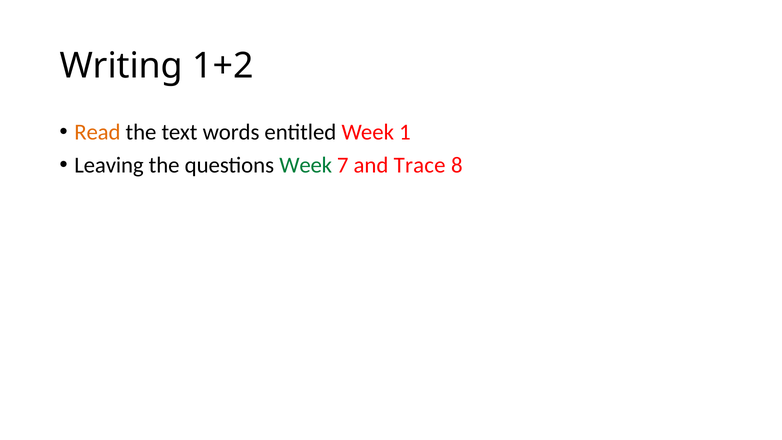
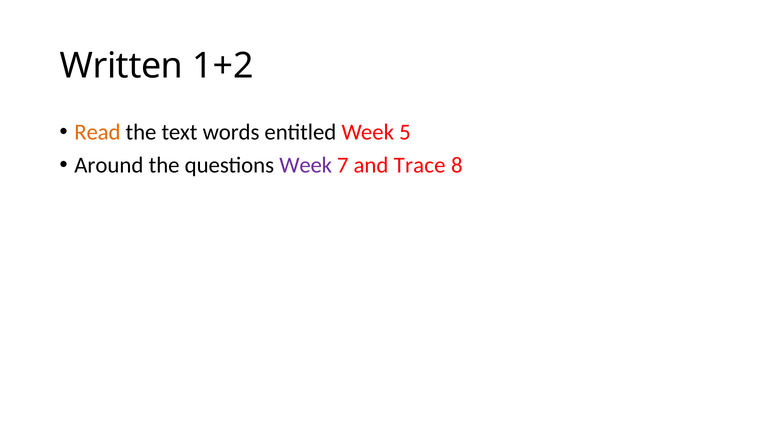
Writing: Writing -> Written
1: 1 -> 5
Leaving: Leaving -> Around
Week at (306, 165) colour: green -> purple
